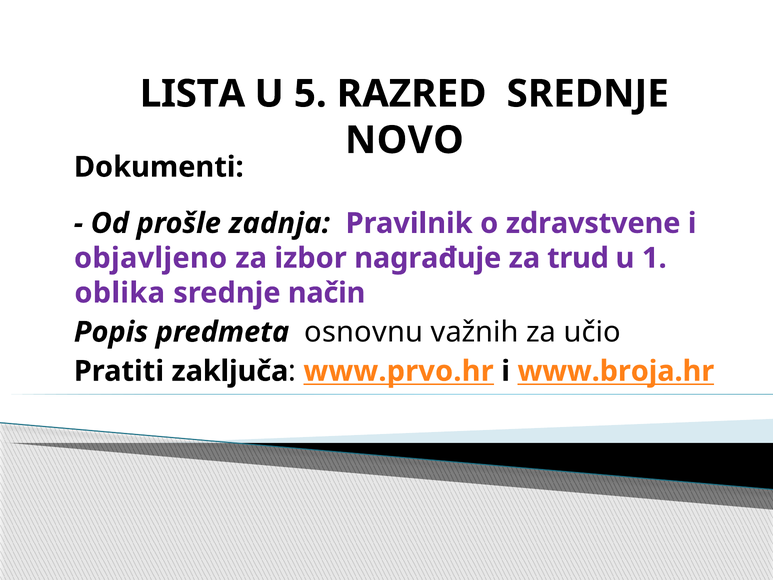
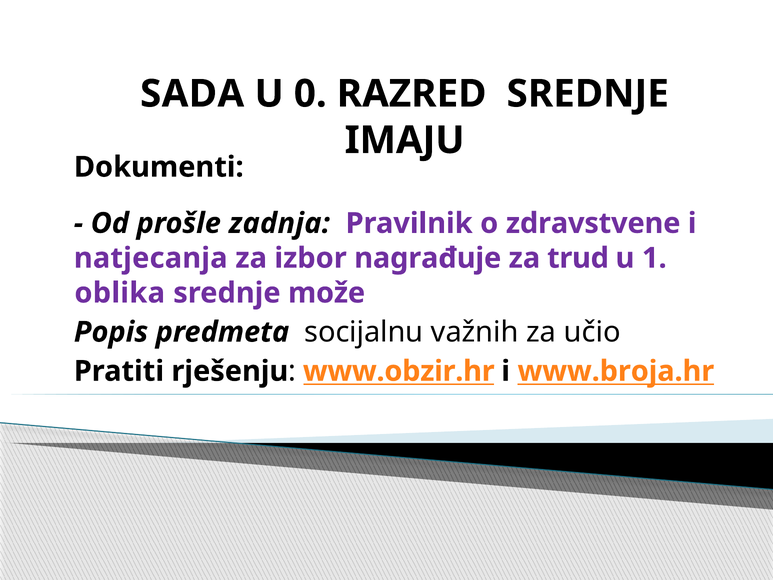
LISTA: LISTA -> SADA
5: 5 -> 0
NOVO: NOVO -> IMAJU
objavljeno: objavljeno -> natjecanja
način: način -> može
osnovnu: osnovnu -> socijalnu
zaključa: zaključa -> rješenju
www.prvo.hr: www.prvo.hr -> www.obzir.hr
